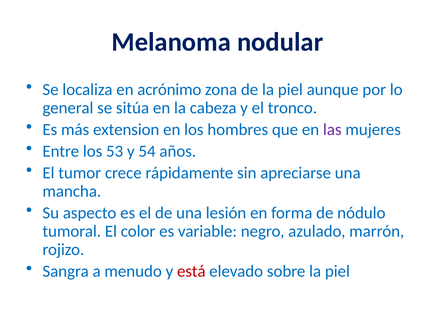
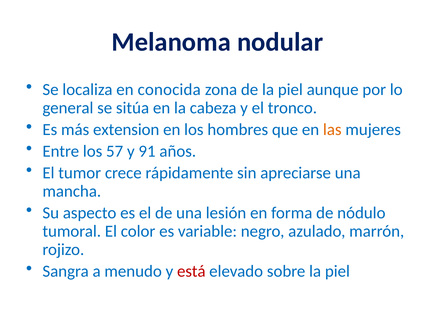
acrónimo: acrónimo -> conocida
las colour: purple -> orange
53: 53 -> 57
54: 54 -> 91
